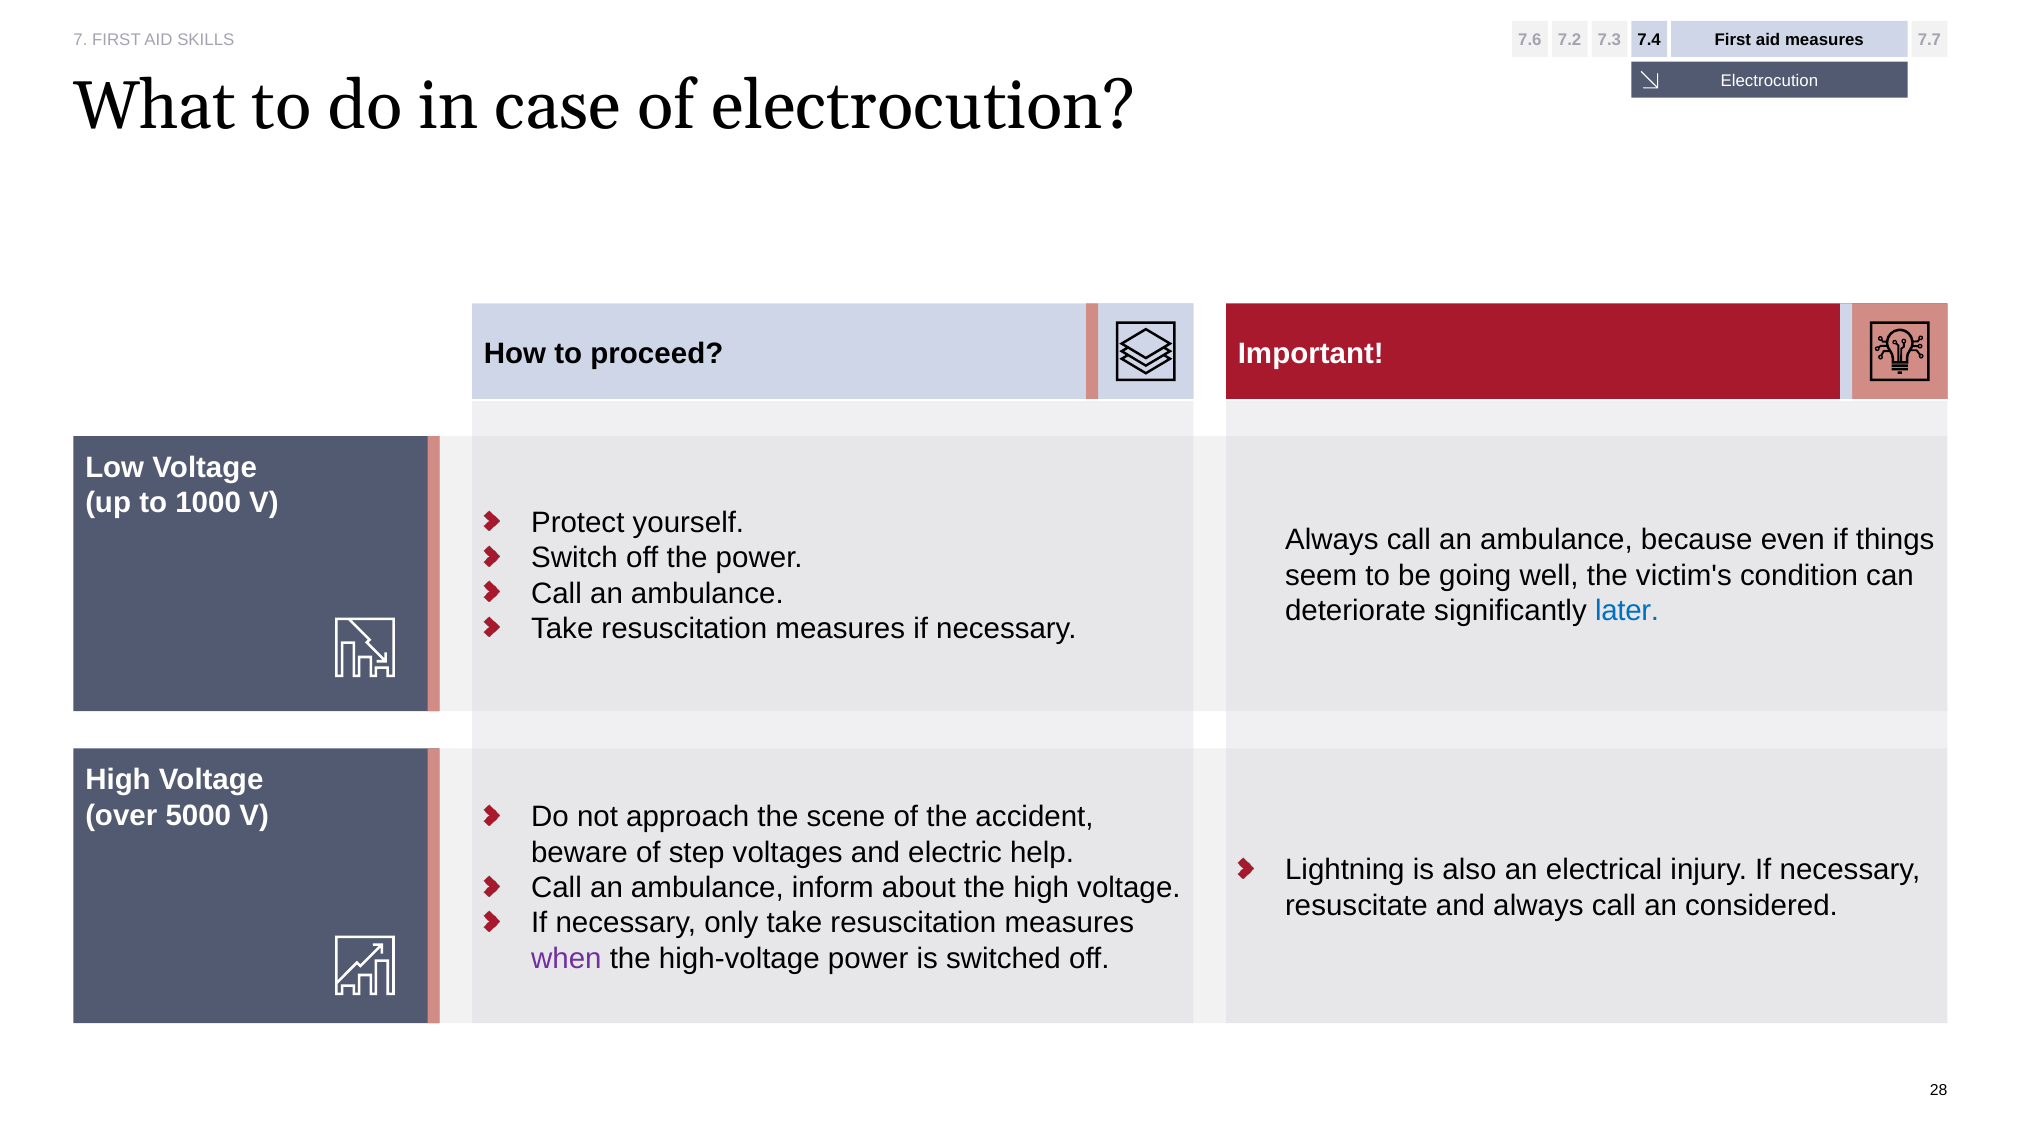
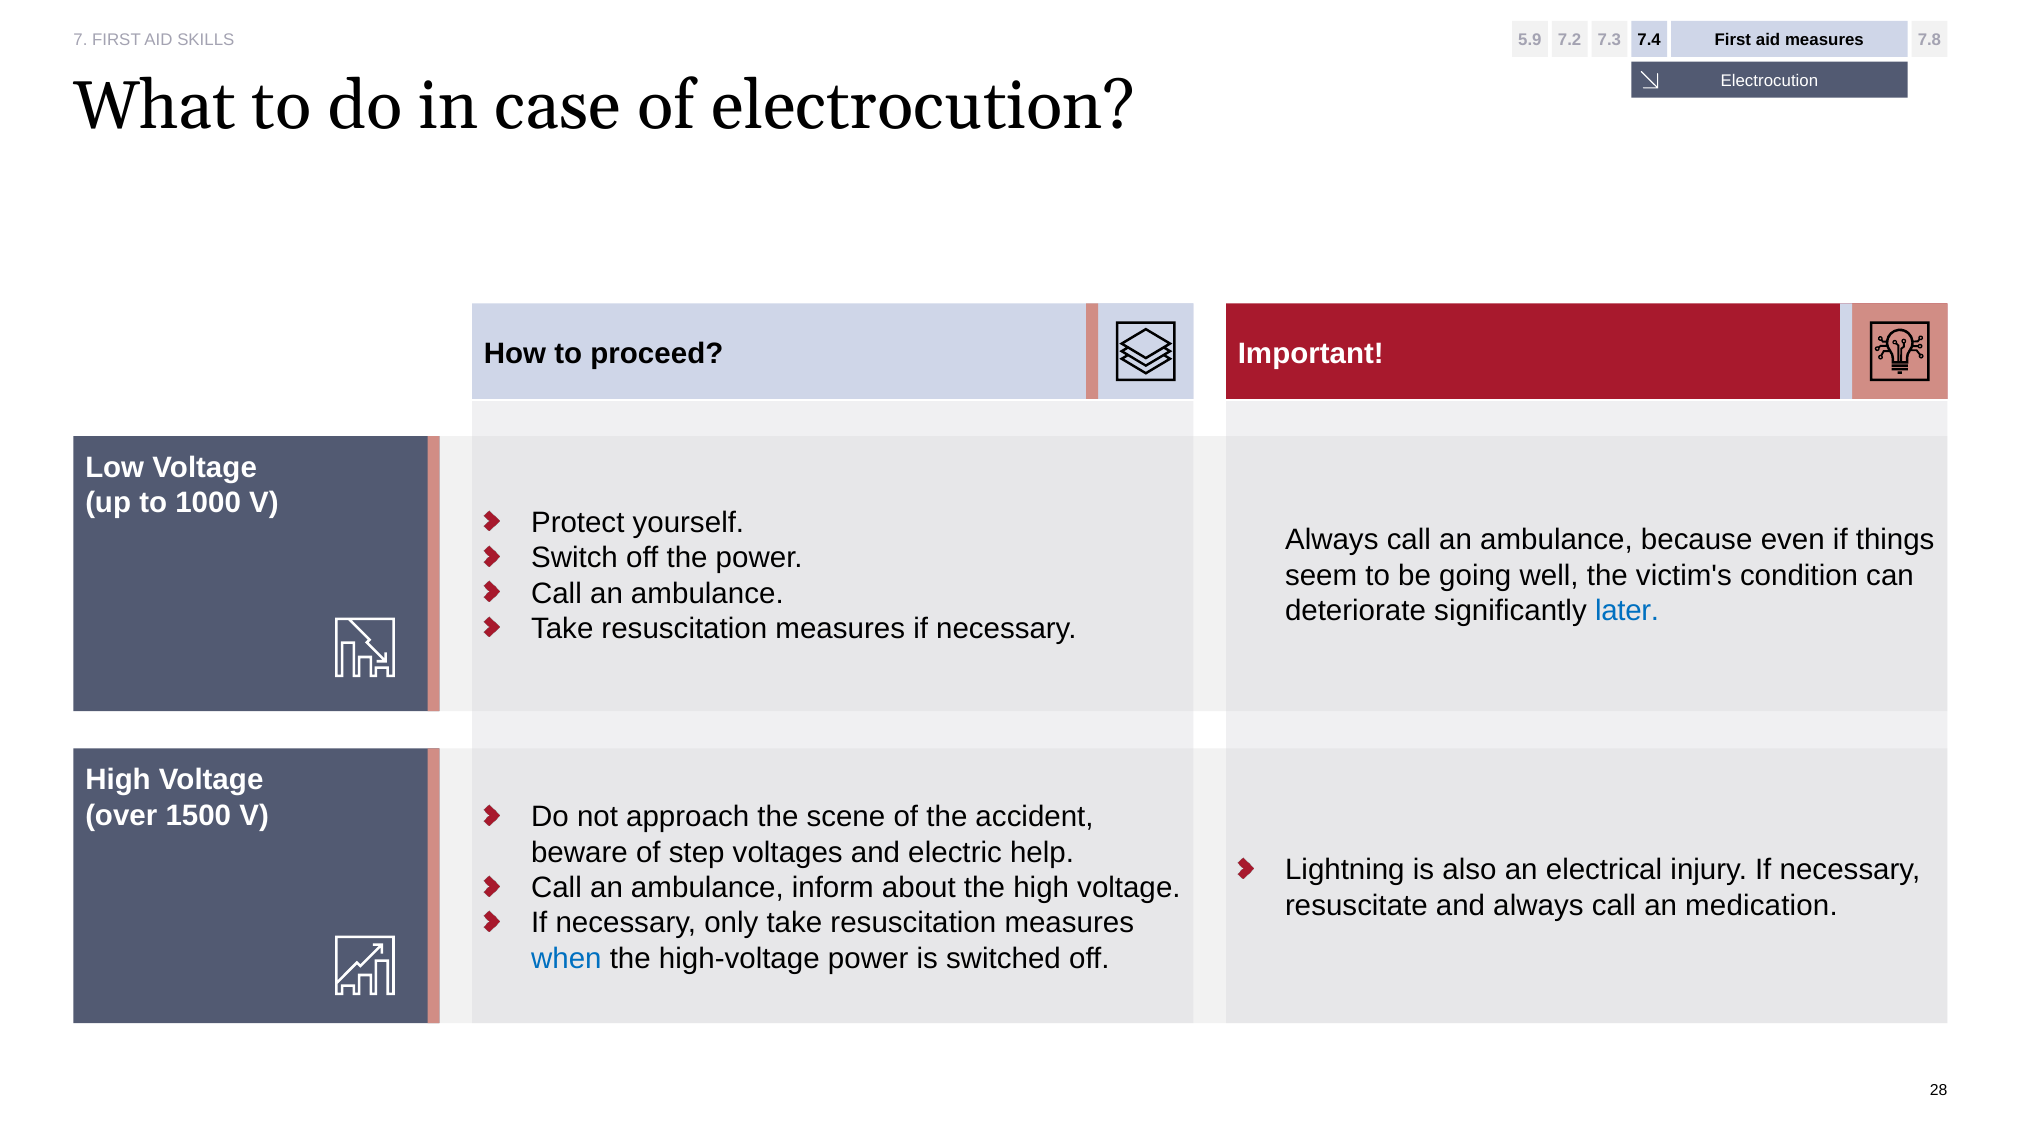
7.6: 7.6 -> 5.9
7.7: 7.7 -> 7.8
5000: 5000 -> 1500
considered: considered -> medication
when colour: purple -> blue
